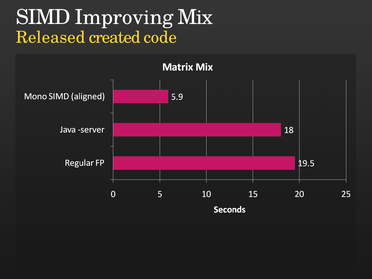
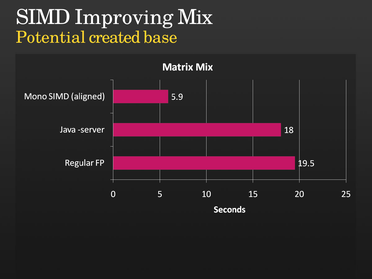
Released: Released -> Potential
code: code -> base
